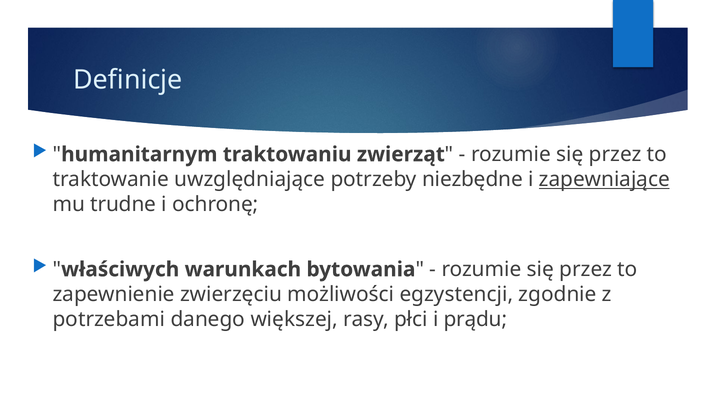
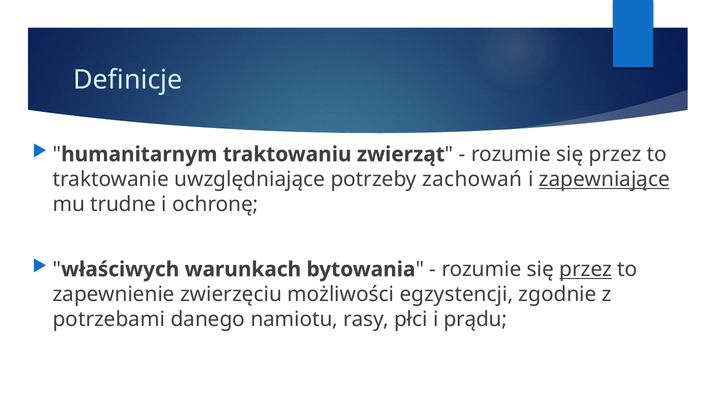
niezbędne: niezbędne -> zachowań
przez at (586, 269) underline: none -> present
większej: większej -> namiotu
